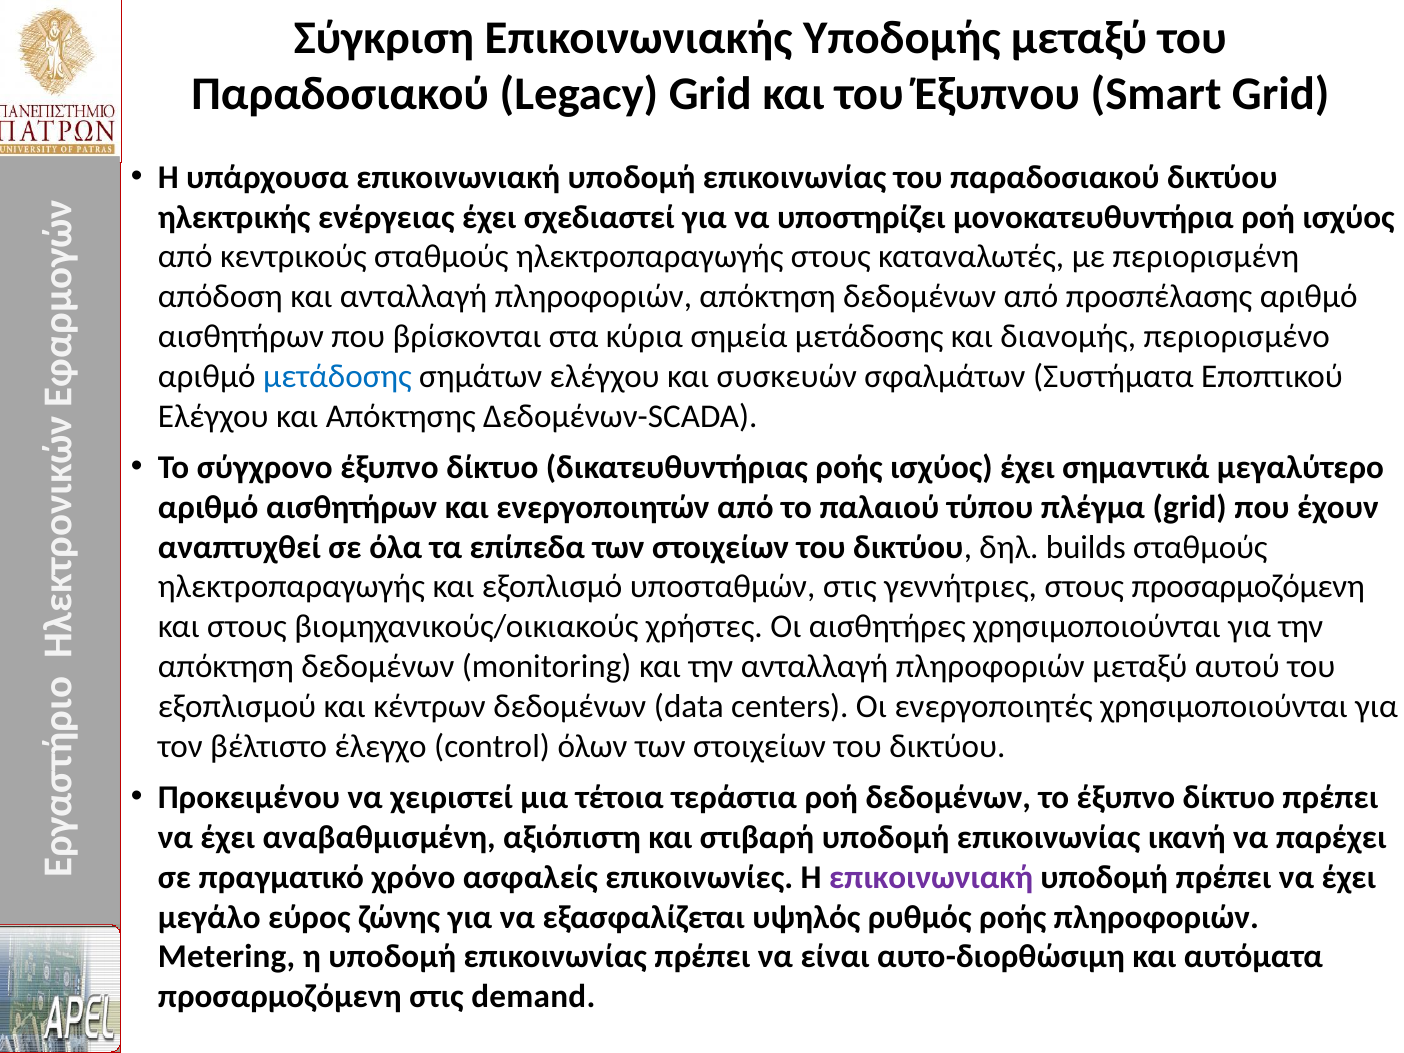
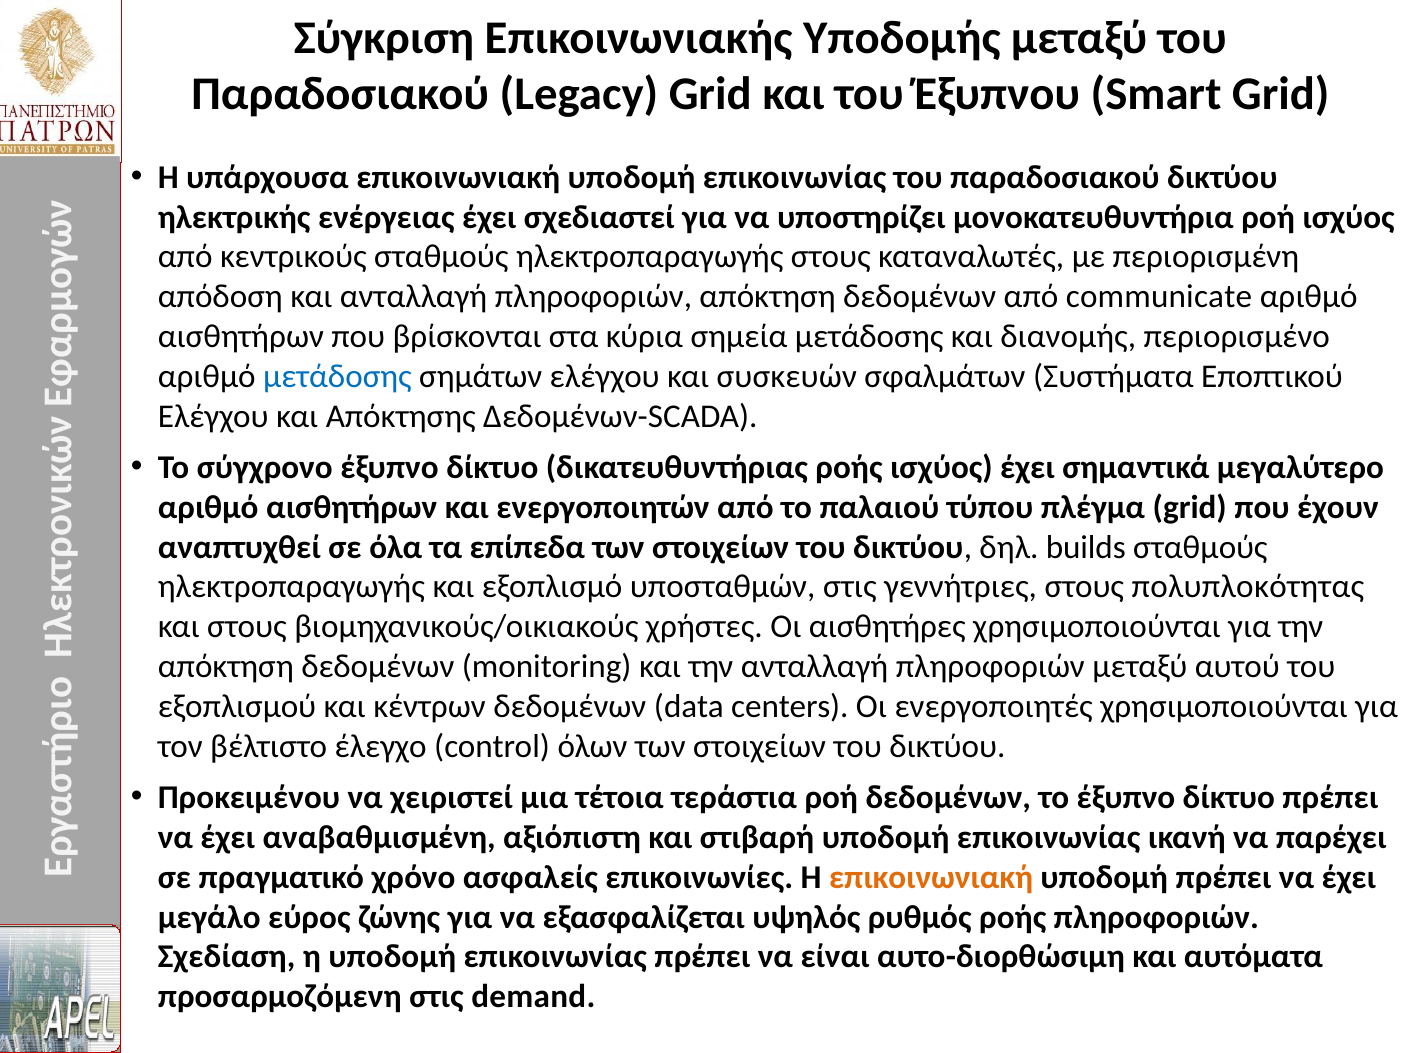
προσπέλασης: προσπέλασης -> communicate
στους προσαρμοζόμενη: προσαρμοζόμενη -> πολυπλοκότητας
επικοινωνιακή at (931, 877) colour: purple -> orange
Metering: Metering -> Σχεδίαση
